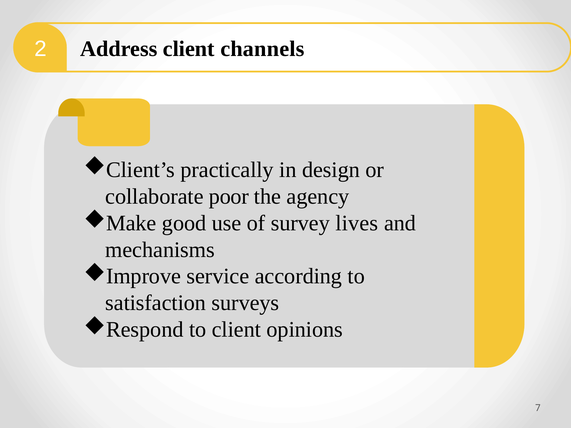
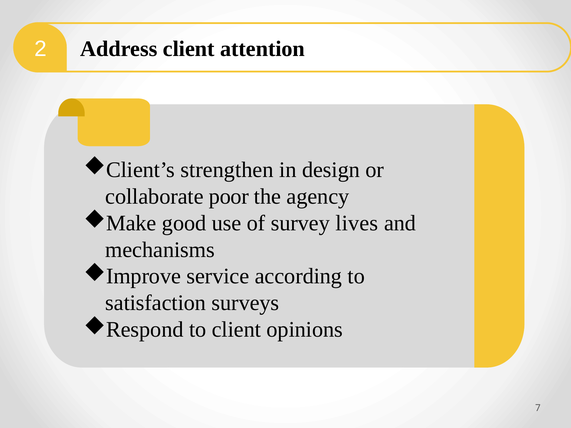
channels: channels -> attention
practically: practically -> strengthen
